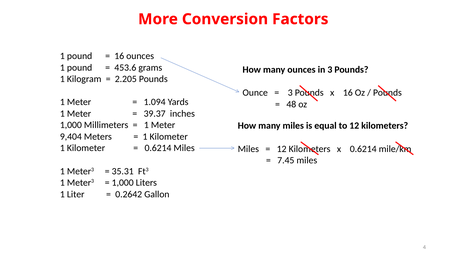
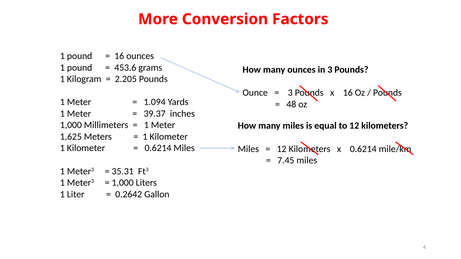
9,404: 9,404 -> 1,625
